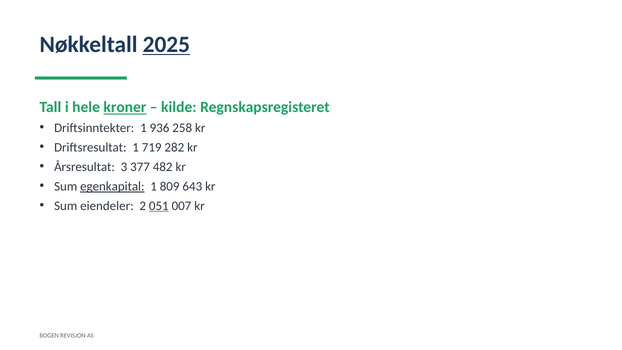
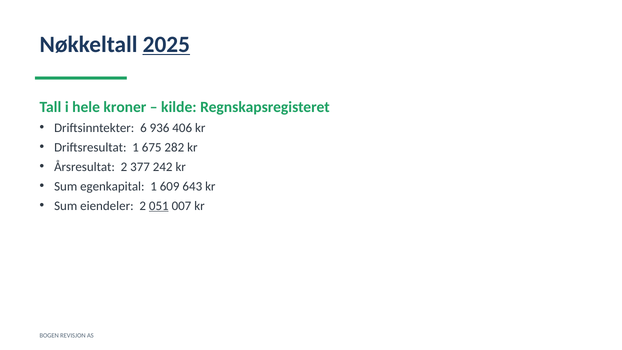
kroner underline: present -> none
Driftsinntekter 1: 1 -> 6
258: 258 -> 406
719: 719 -> 675
Årsresultat 3: 3 -> 2
482: 482 -> 242
egenkapital underline: present -> none
809: 809 -> 609
